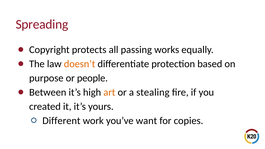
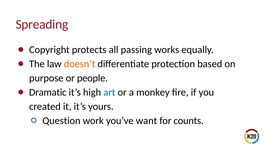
Between: Between -> Dramatic
art colour: orange -> blue
stealing: stealing -> monkey
Different: Different -> Question
copies: copies -> counts
